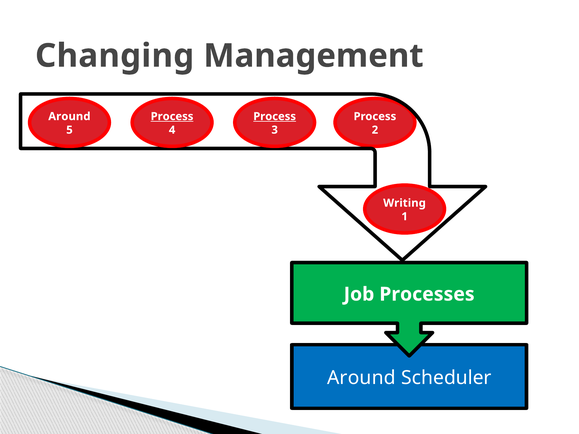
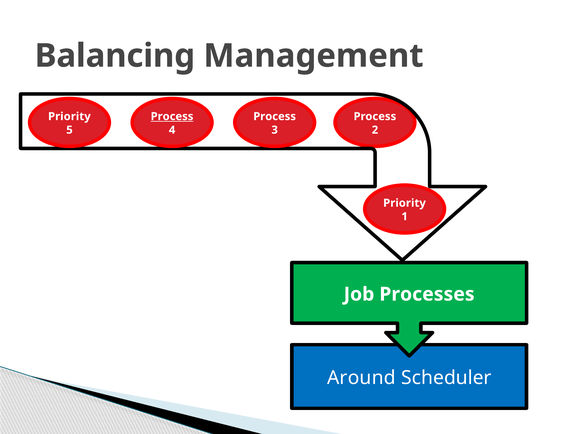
Changing: Changing -> Balancing
Around at (69, 116): Around -> Priority
Process at (275, 116) underline: present -> none
Writing at (405, 203): Writing -> Priority
